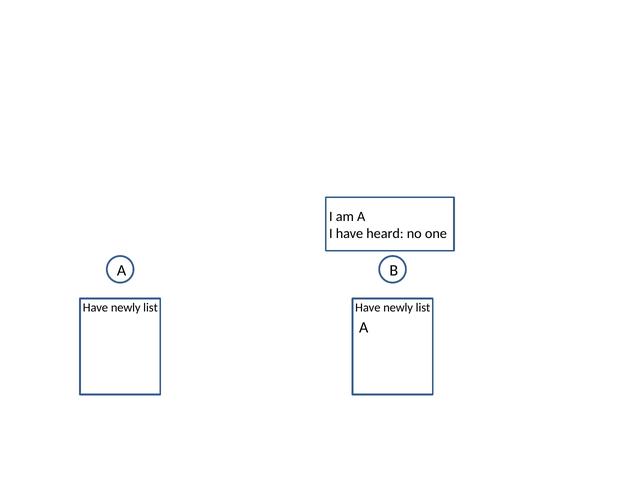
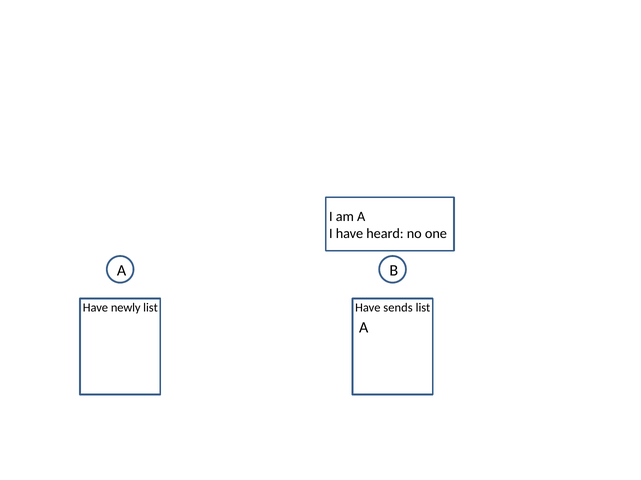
list Have newly: newly -> sends
